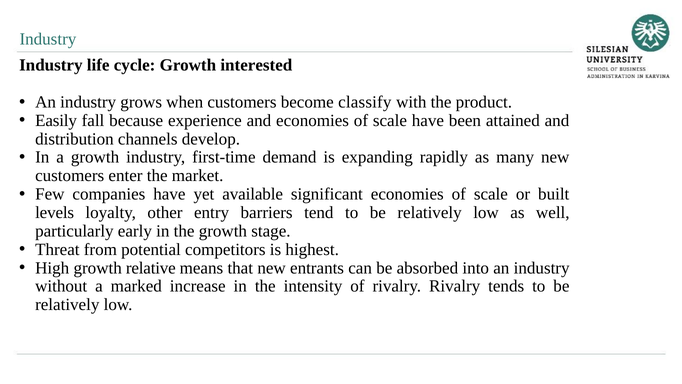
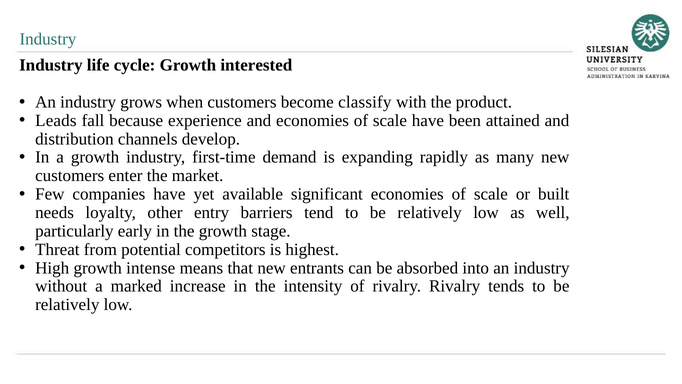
Easily: Easily -> Leads
levels: levels -> needs
relative: relative -> intense
